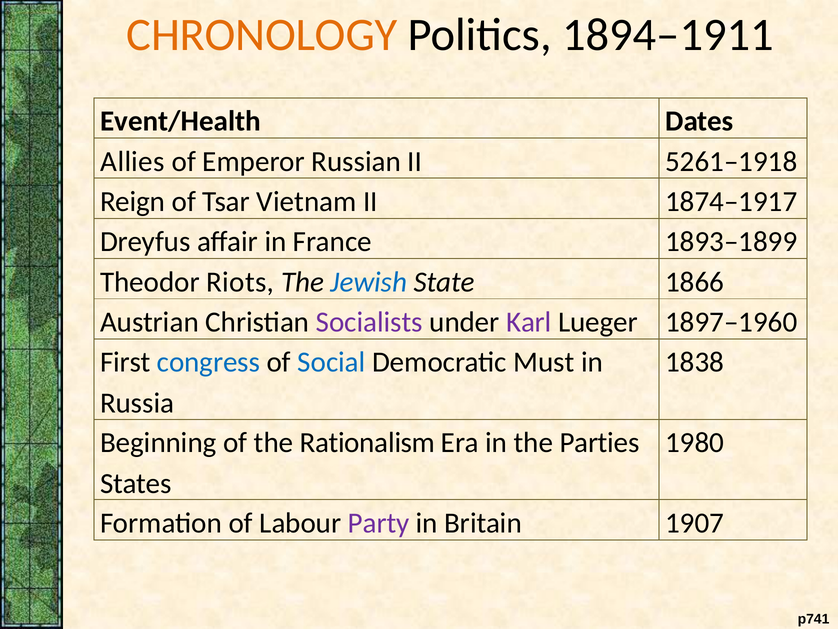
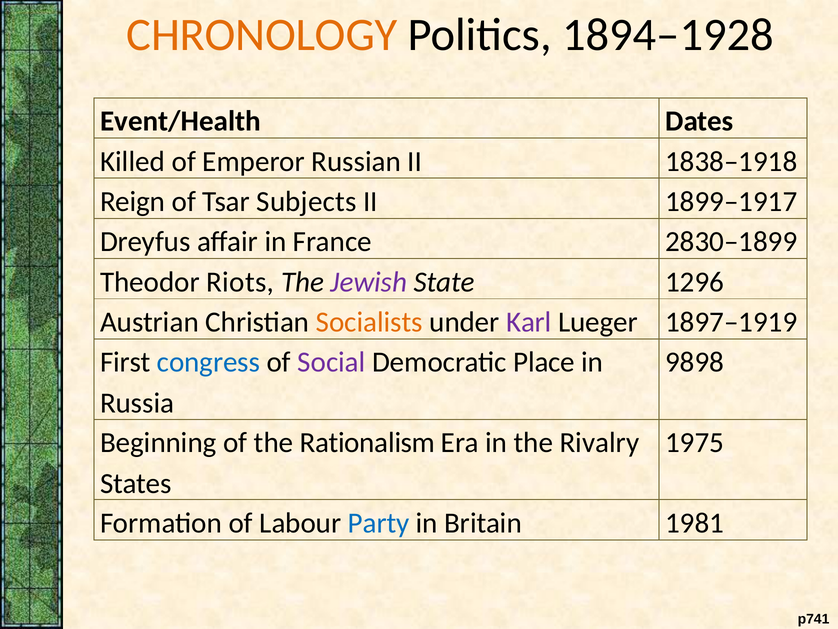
1894–1911: 1894–1911 -> 1894–1928
Allies: Allies -> Killed
5261–1918: 5261–1918 -> 1838–1918
Vietnam: Vietnam -> Subjects
1874–1917: 1874–1917 -> 1899–1917
1893–1899: 1893–1899 -> 2830–1899
Jewish colour: blue -> purple
1866: 1866 -> 1296
Socialists colour: purple -> orange
1897–1960: 1897–1960 -> 1897–1919
Social colour: blue -> purple
Must: Must -> Place
1838: 1838 -> 9898
Parties: Parties -> Rivalry
1980: 1980 -> 1975
Party colour: purple -> blue
1907: 1907 -> 1981
